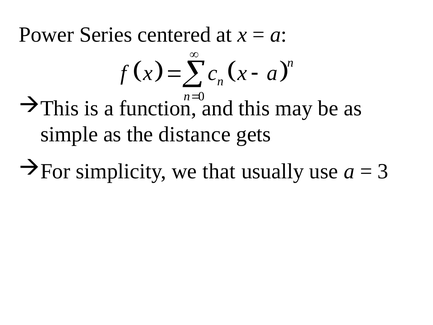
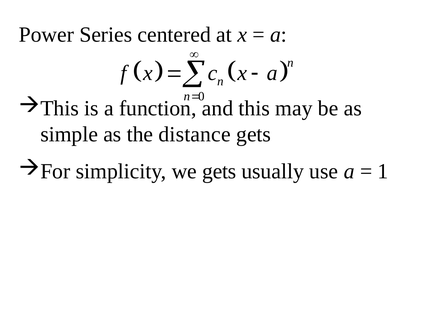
we that: that -> gets
3: 3 -> 1
